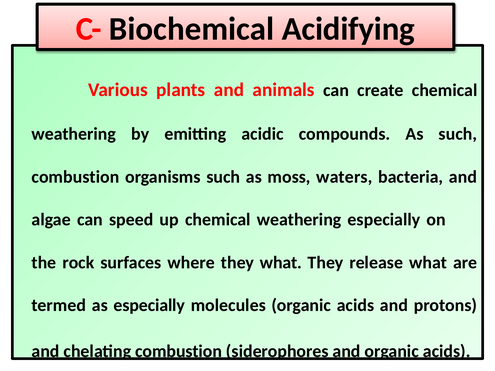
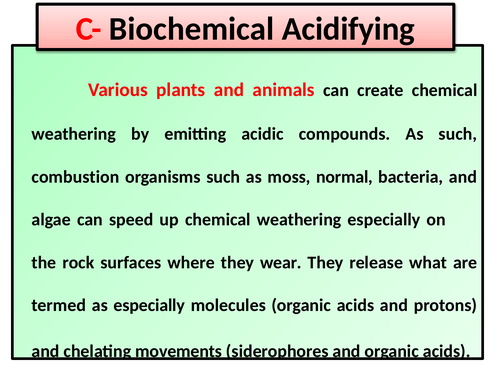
waters: waters -> normal
they what: what -> wear
chelating combustion: combustion -> movements
